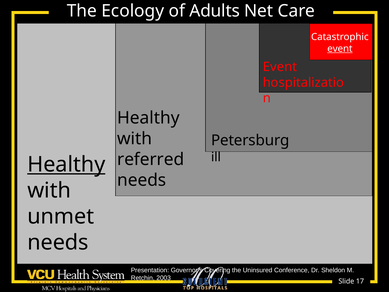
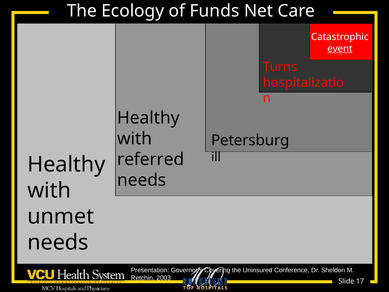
Adults: Adults -> Funds
Event at (280, 67): Event -> Turns
Healthy at (66, 164) underline: present -> none
